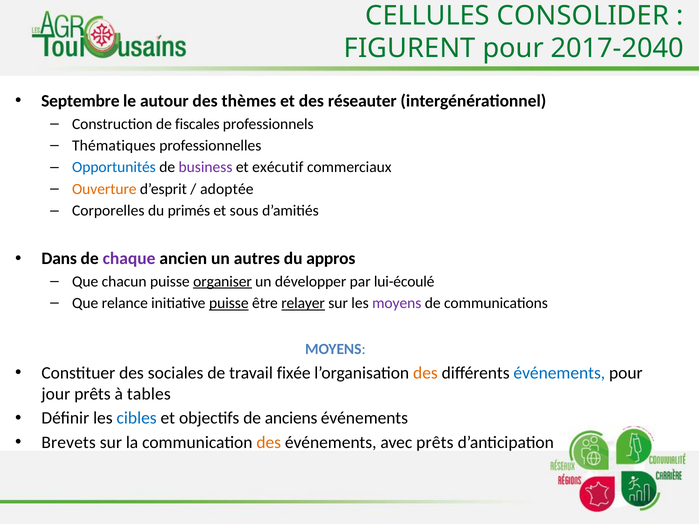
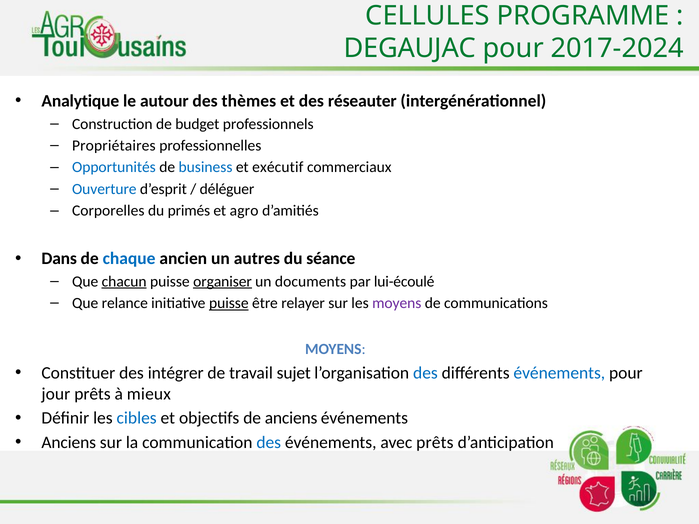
CONSOLIDER: CONSOLIDER -> PROGRAMME
FIGURENT: FIGURENT -> DEGAUJAC
2017-2040: 2017-2040 -> 2017-2024
Septembre: Septembre -> Analytique
fiscales: fiscales -> budget
Thématiques: Thématiques -> Propriétaires
business colour: purple -> blue
Ouverture colour: orange -> blue
adoptée: adoptée -> déléguer
sous: sous -> agro
chaque colour: purple -> blue
appros: appros -> séance
chacun underline: none -> present
développer: développer -> documents
relayer underline: present -> none
sociales: sociales -> intégrer
fixée: fixée -> sujet
des at (425, 373) colour: orange -> blue
tables: tables -> mieux
Brevets at (69, 443): Brevets -> Anciens
des at (269, 443) colour: orange -> blue
